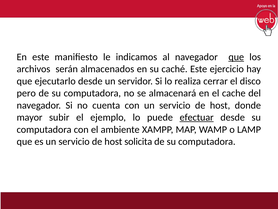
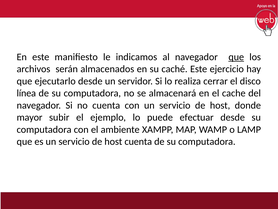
pero: pero -> línea
efectuar underline: present -> none
host solicita: solicita -> cuenta
